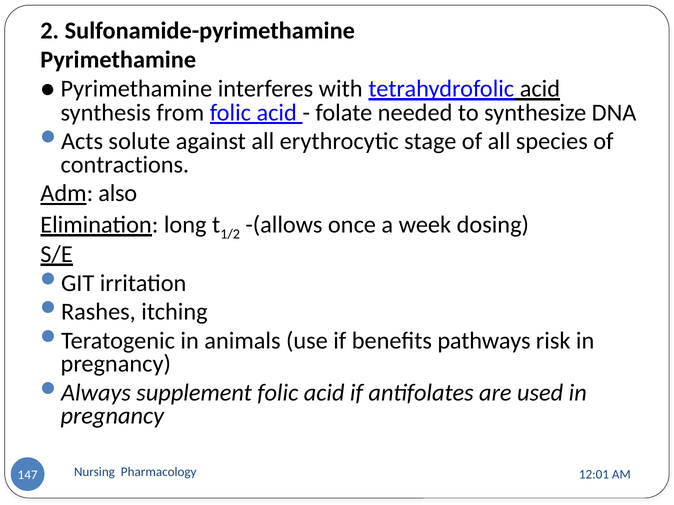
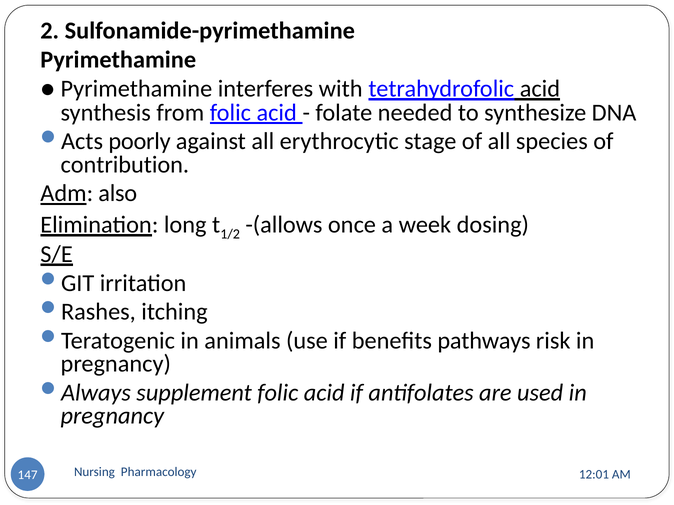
solute: solute -> poorly
contractions: contractions -> contribution
